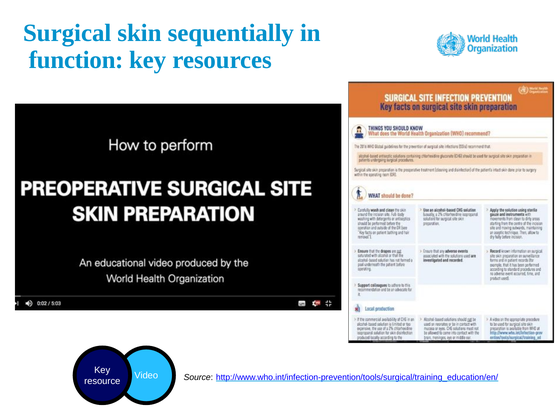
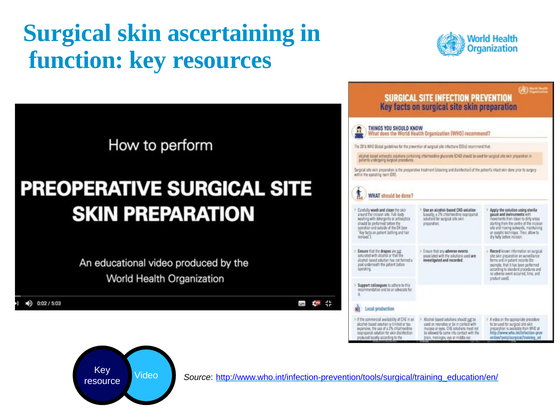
sequentially: sequentially -> ascertaining
